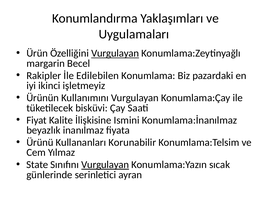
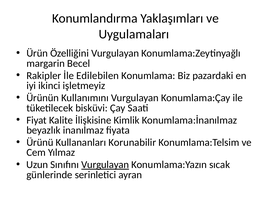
Vurgulayan at (115, 53) underline: present -> none
Ismini: Ismini -> Kimlik
State: State -> Uzun
